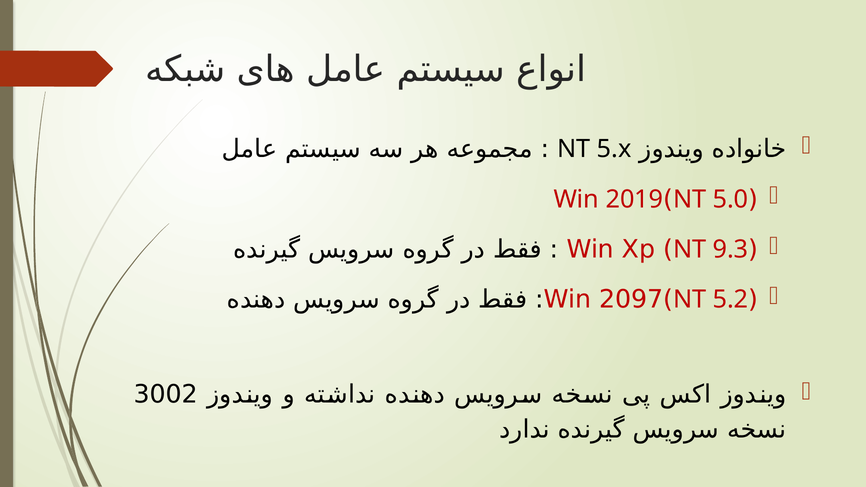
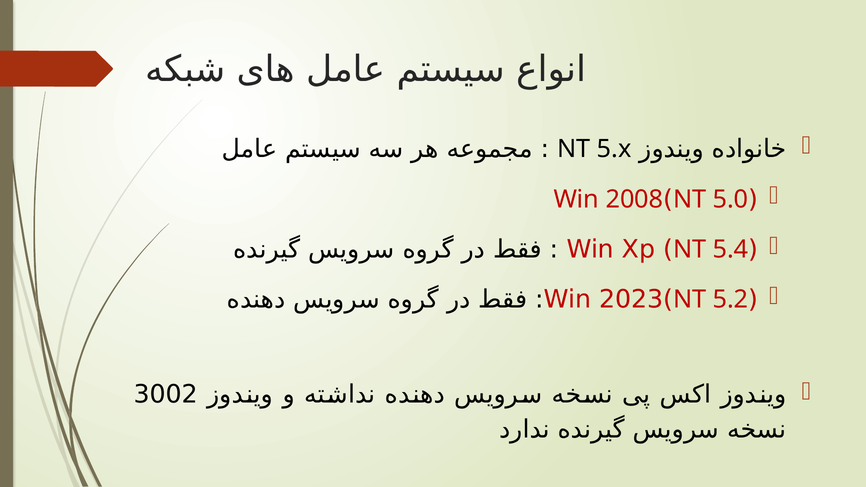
2019: 2019 -> 2008
9.3: 9.3 -> 5.4
2097: 2097 -> 2023
